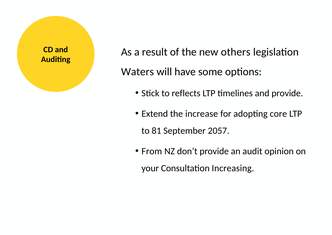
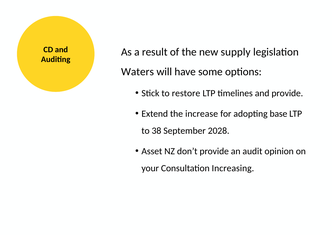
others: others -> supply
reflects: reflects -> restore
core: core -> base
81: 81 -> 38
2057: 2057 -> 2028
From: From -> Asset
